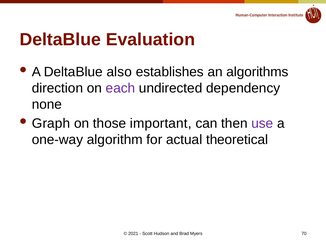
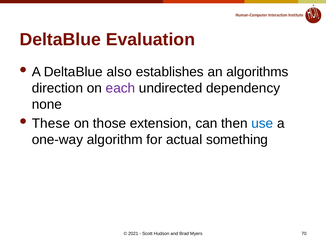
Graph: Graph -> These
important: important -> extension
use colour: purple -> blue
theoretical: theoretical -> something
